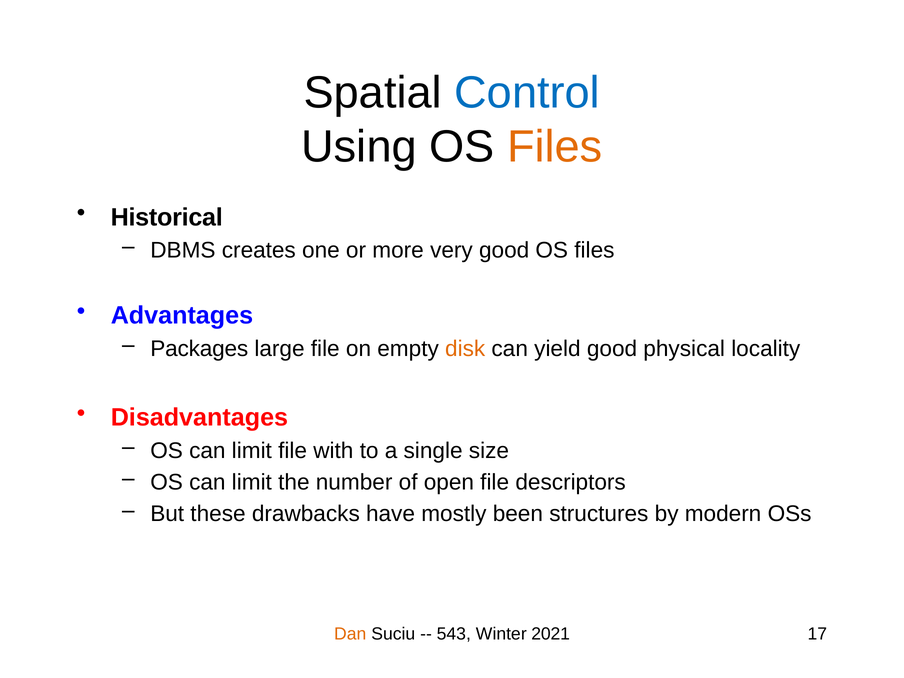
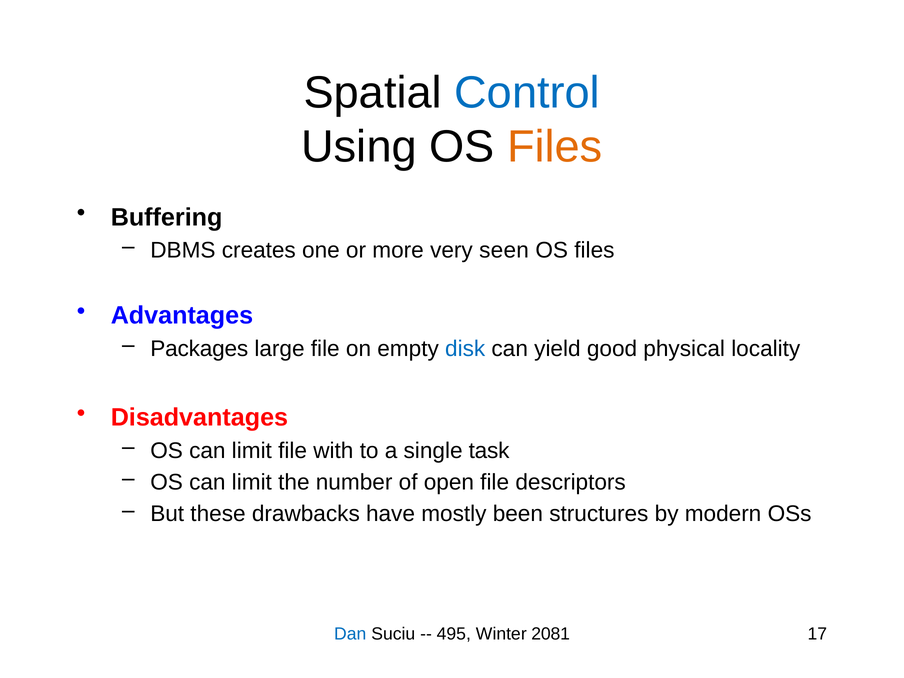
Historical: Historical -> Buffering
very good: good -> seen
disk colour: orange -> blue
size: size -> task
Dan colour: orange -> blue
543: 543 -> 495
2021: 2021 -> 2081
